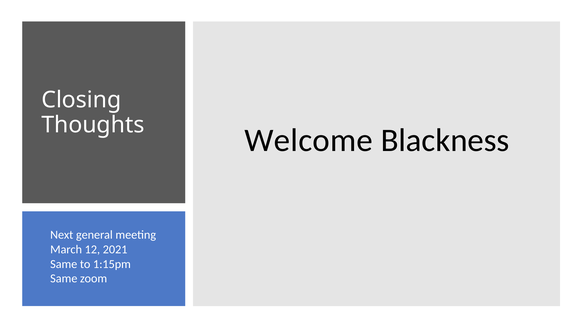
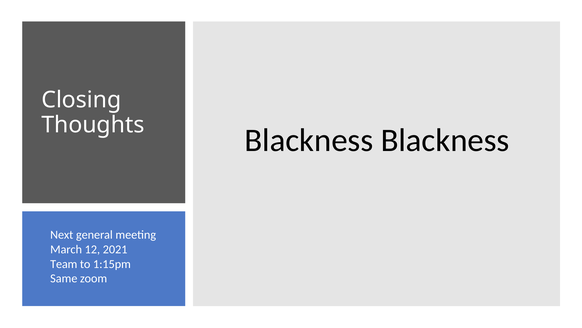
Thoughts Welcome: Welcome -> Blackness
Same at (64, 264): Same -> Team
